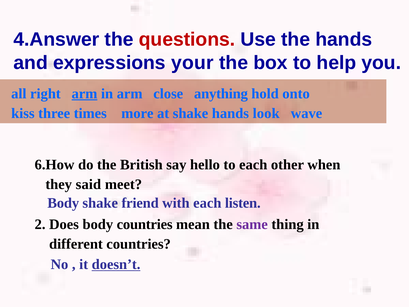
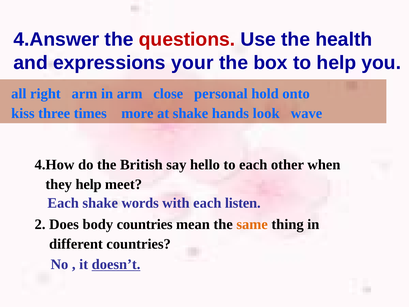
the hands: hands -> health
arm at (84, 94) underline: present -> none
anything: anything -> personal
6.How: 6.How -> 4.How
they said: said -> help
Body at (63, 203): Body -> Each
friend: friend -> words
same colour: purple -> orange
